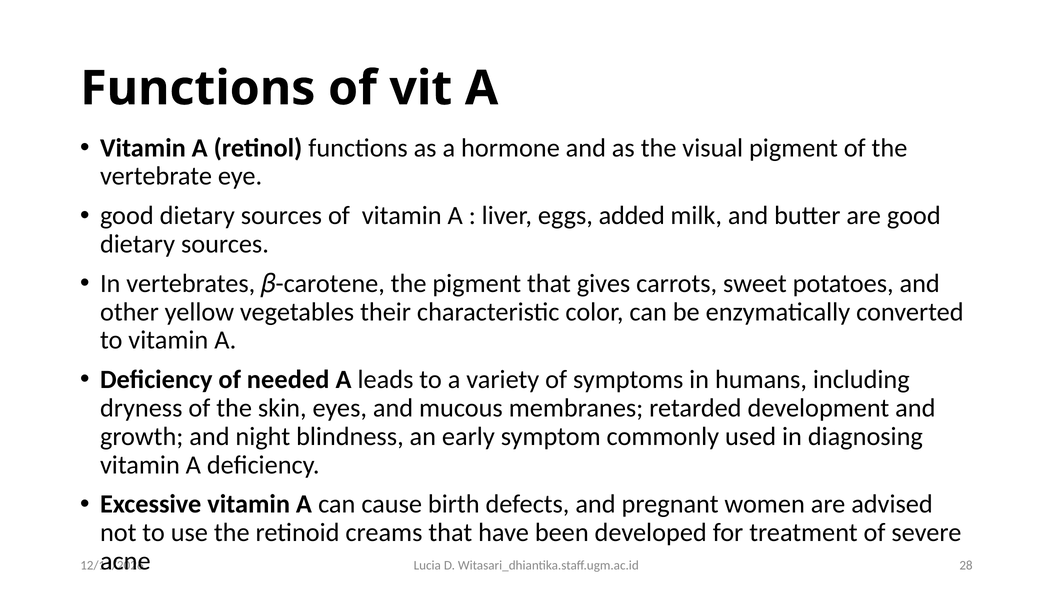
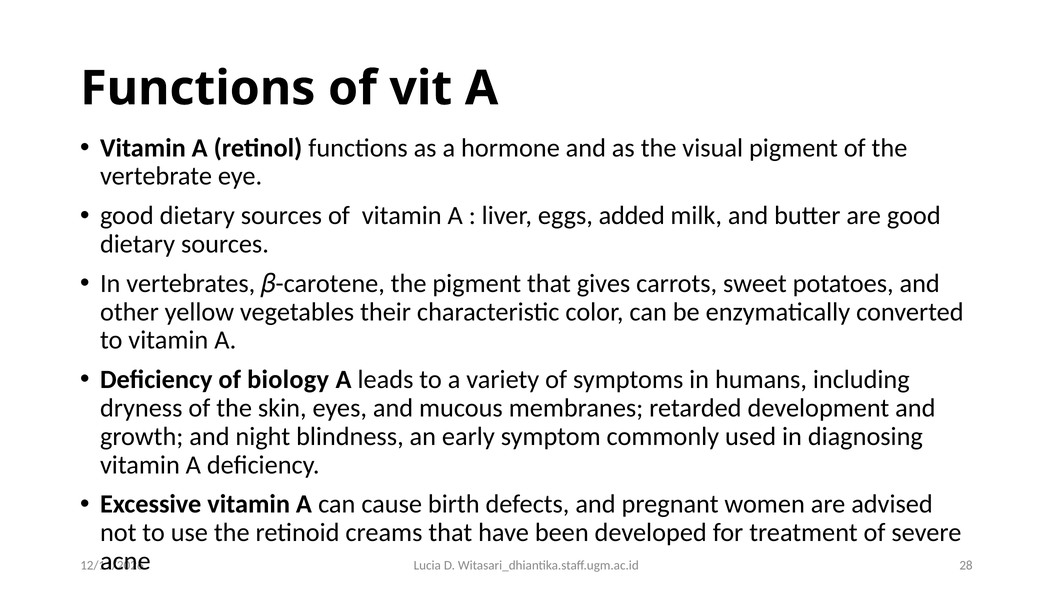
needed: needed -> biology
